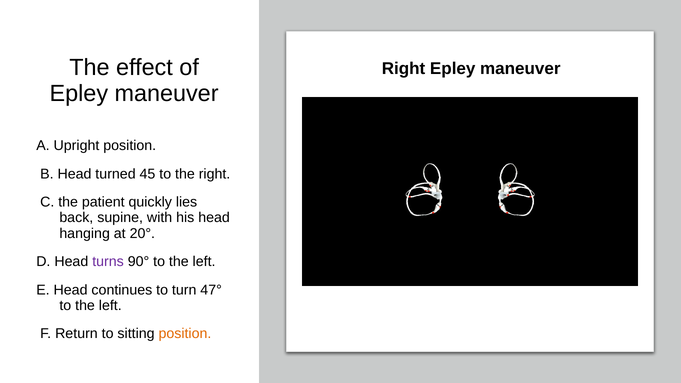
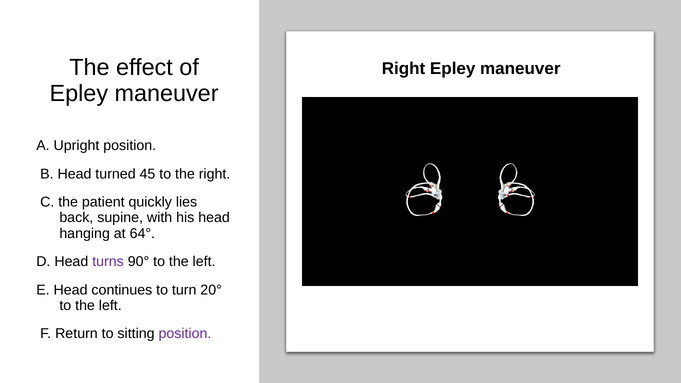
20°: 20° -> 64°
47°: 47° -> 20°
position at (185, 334) colour: orange -> purple
